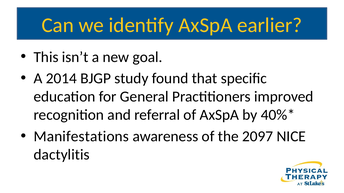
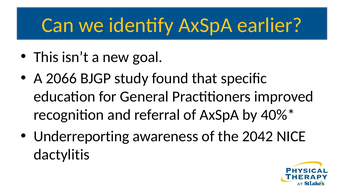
2014: 2014 -> 2066
Manifestations: Manifestations -> Underreporting
2097: 2097 -> 2042
